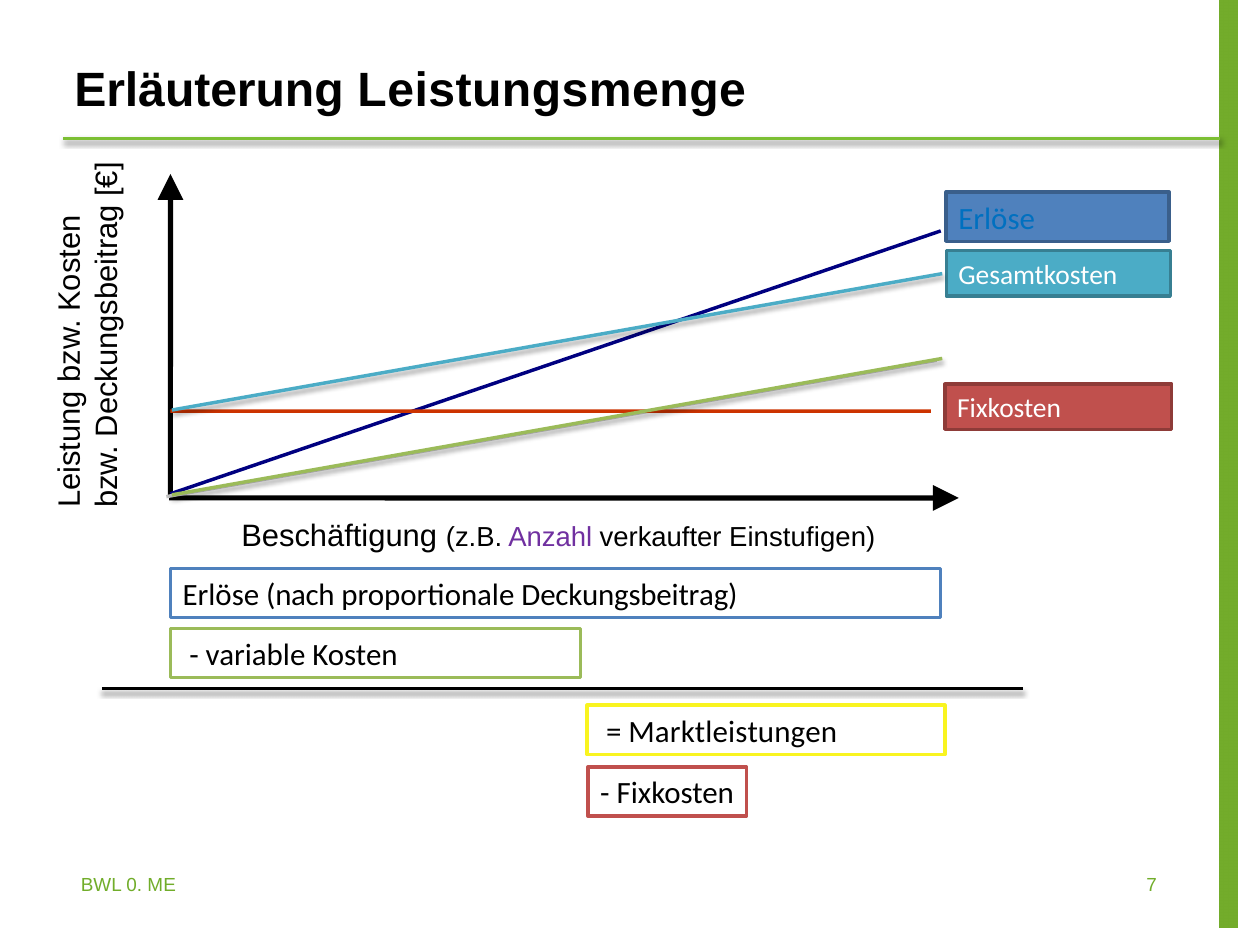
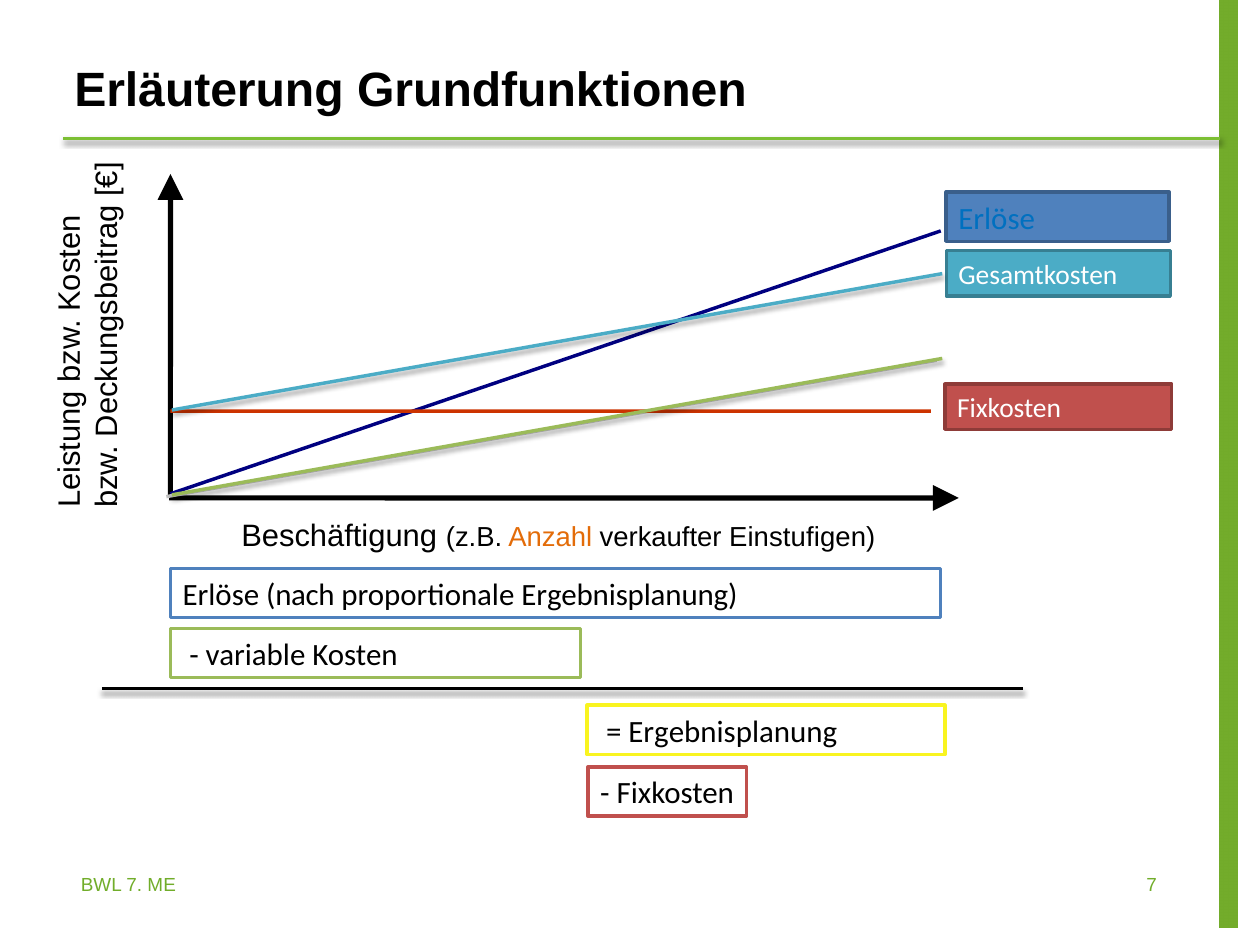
Leistungsmenge: Leistungsmenge -> Grundfunktionen
Anzahl colour: purple -> orange
proportionale Deckungsbeitrag: Deckungsbeitrag -> Ergebnisplanung
Marktleistungen at (733, 732): Marktleistungen -> Ergebnisplanung
BWL 0: 0 -> 7
